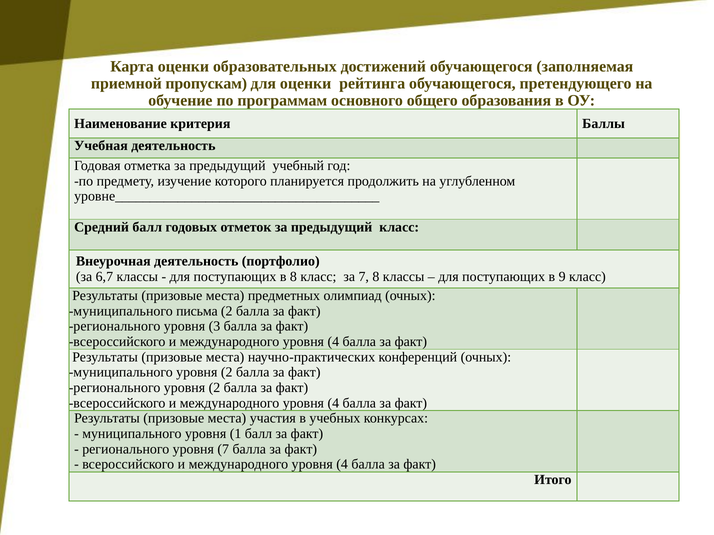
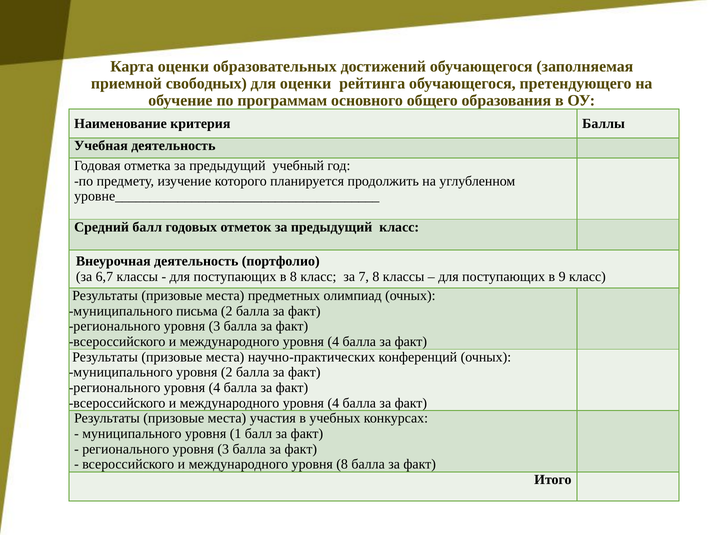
пропускам: пропускам -> свободных
регионального уровня 2: 2 -> 4
7 at (223, 449): 7 -> 3
4 at (342, 465): 4 -> 8
